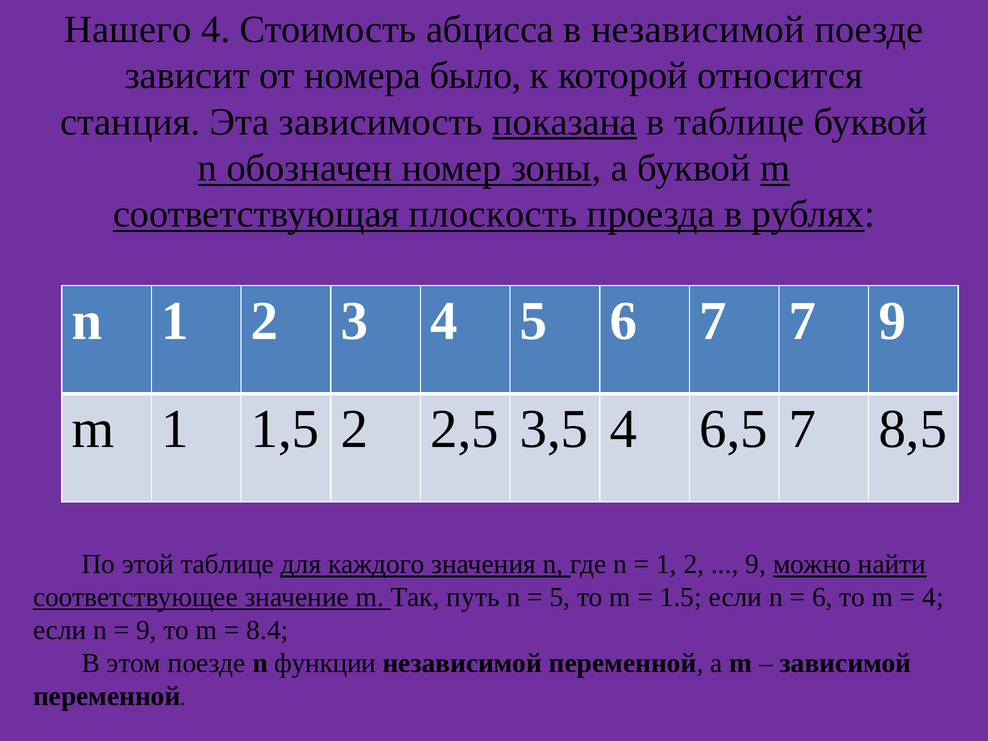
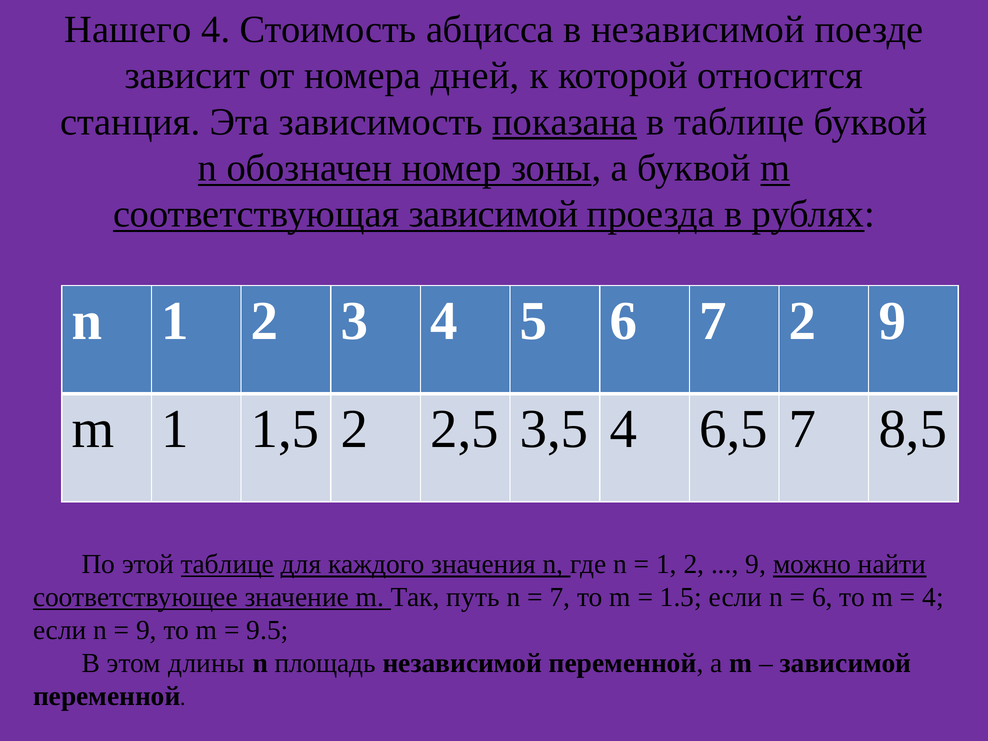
было: было -> дней
соответствующая плоскость: плоскость -> зависимой
7 7: 7 -> 2
таблице at (227, 564) underline: none -> present
5 at (560, 597): 5 -> 7
8.4: 8.4 -> 9.5
этом поезде: поезде -> длины
функции: функции -> площадь
